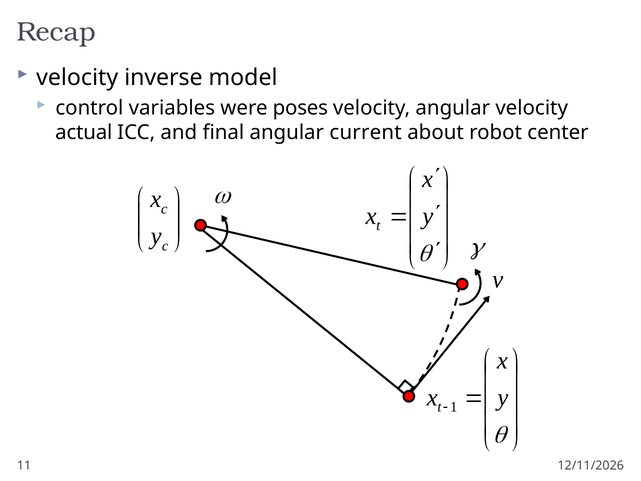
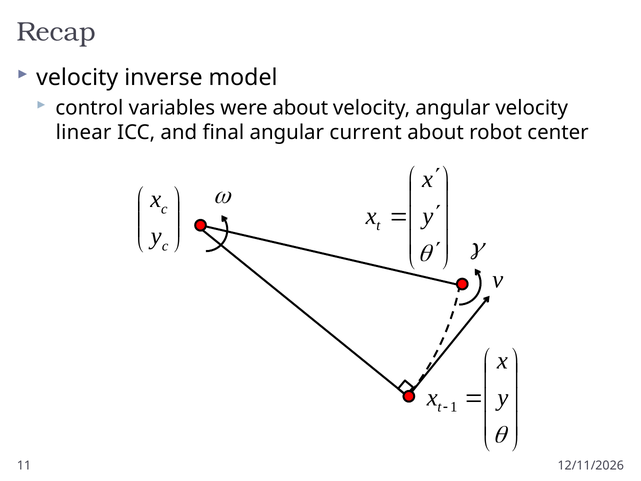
were poses: poses -> about
actual: actual -> linear
